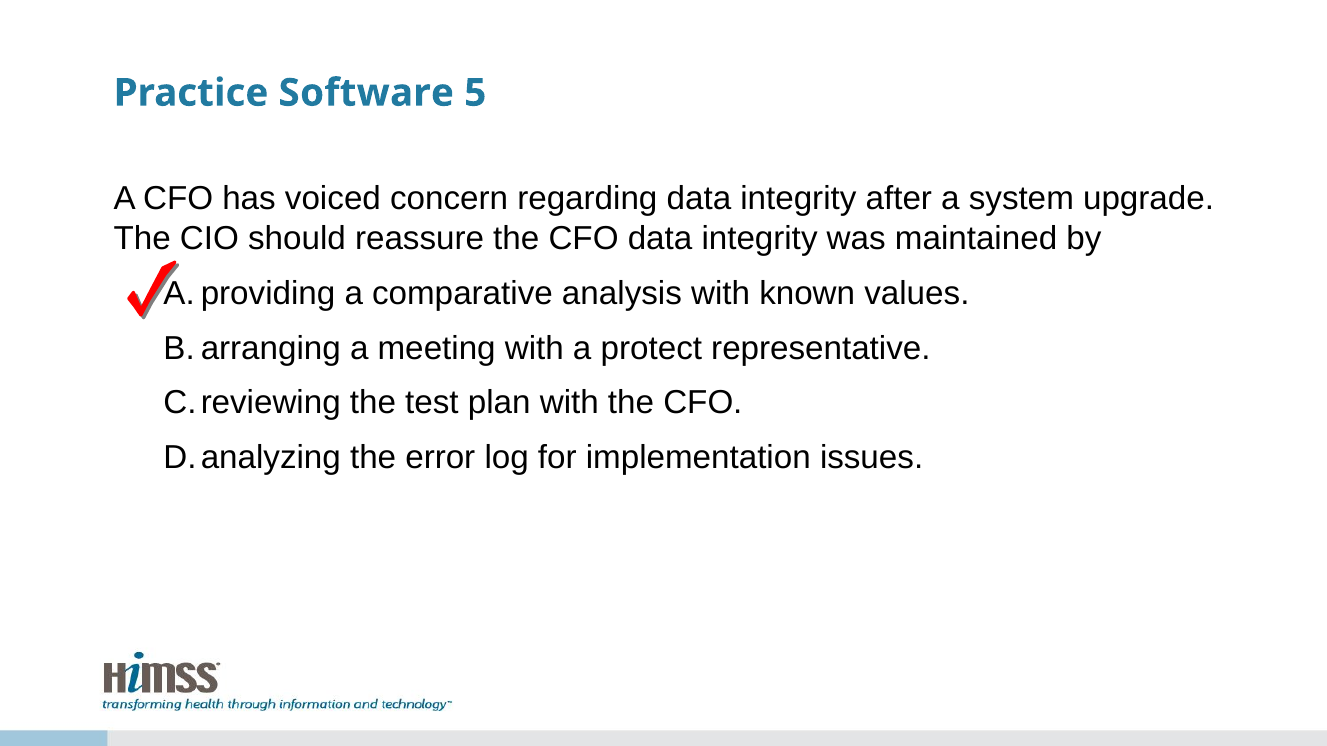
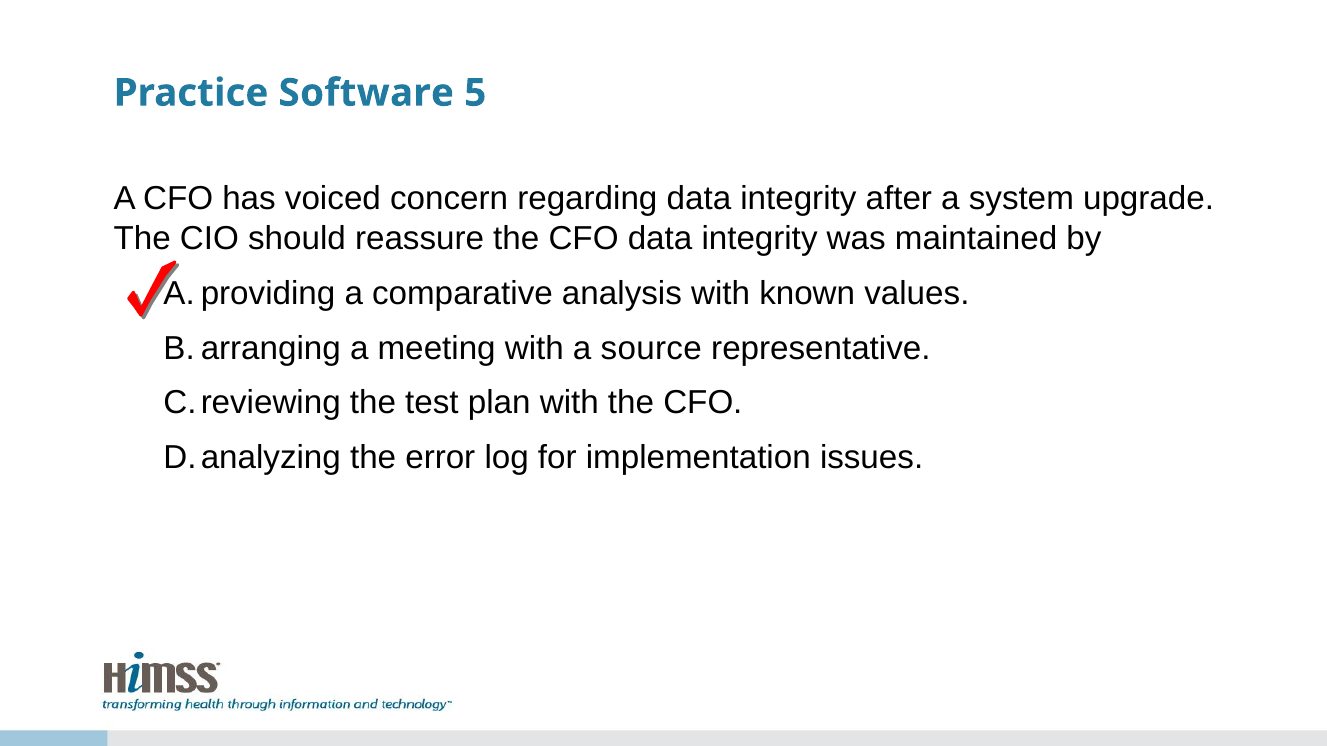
protect: protect -> source
